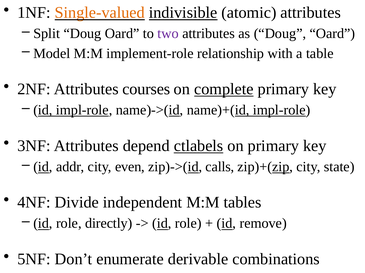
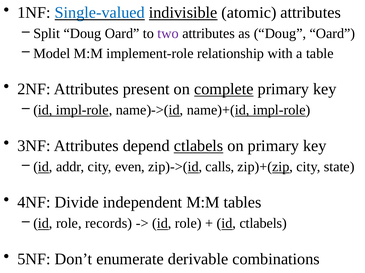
Single-valued colour: orange -> blue
courses: courses -> present
directly: directly -> records
id remove: remove -> ctlabels
